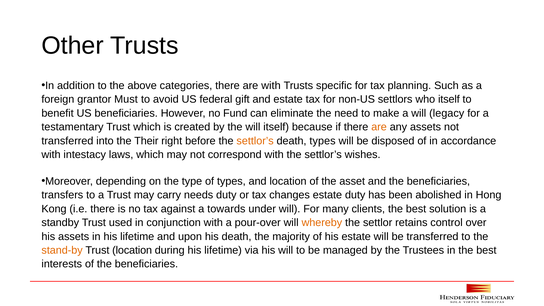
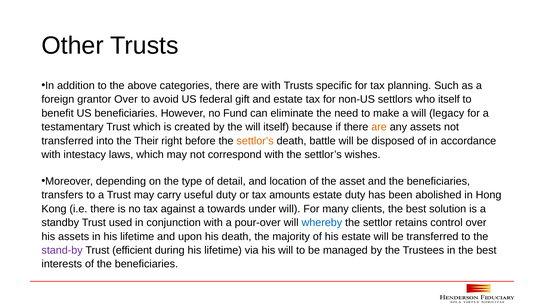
grantor Must: Must -> Over
death types: types -> battle
of types: types -> detail
needs: needs -> useful
changes: changes -> amounts
whereby colour: orange -> blue
stand-by colour: orange -> purple
Trust location: location -> efficient
